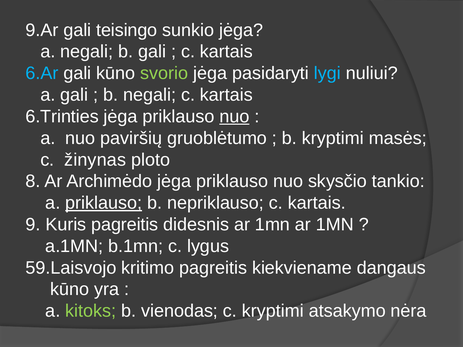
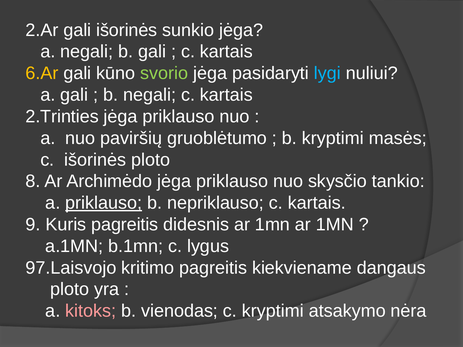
9.Ar: 9.Ar -> 2.Ar
gali teisingo: teisingo -> išorinės
6.Ar colour: light blue -> yellow
6.Trinties: 6.Trinties -> 2.Trinties
nuo at (234, 117) underline: present -> none
c žinynas: žinynas -> išorinės
59.Laisvojo: 59.Laisvojo -> 97.Laisvojo
kūno at (70, 290): kūno -> ploto
kitoks colour: light green -> pink
